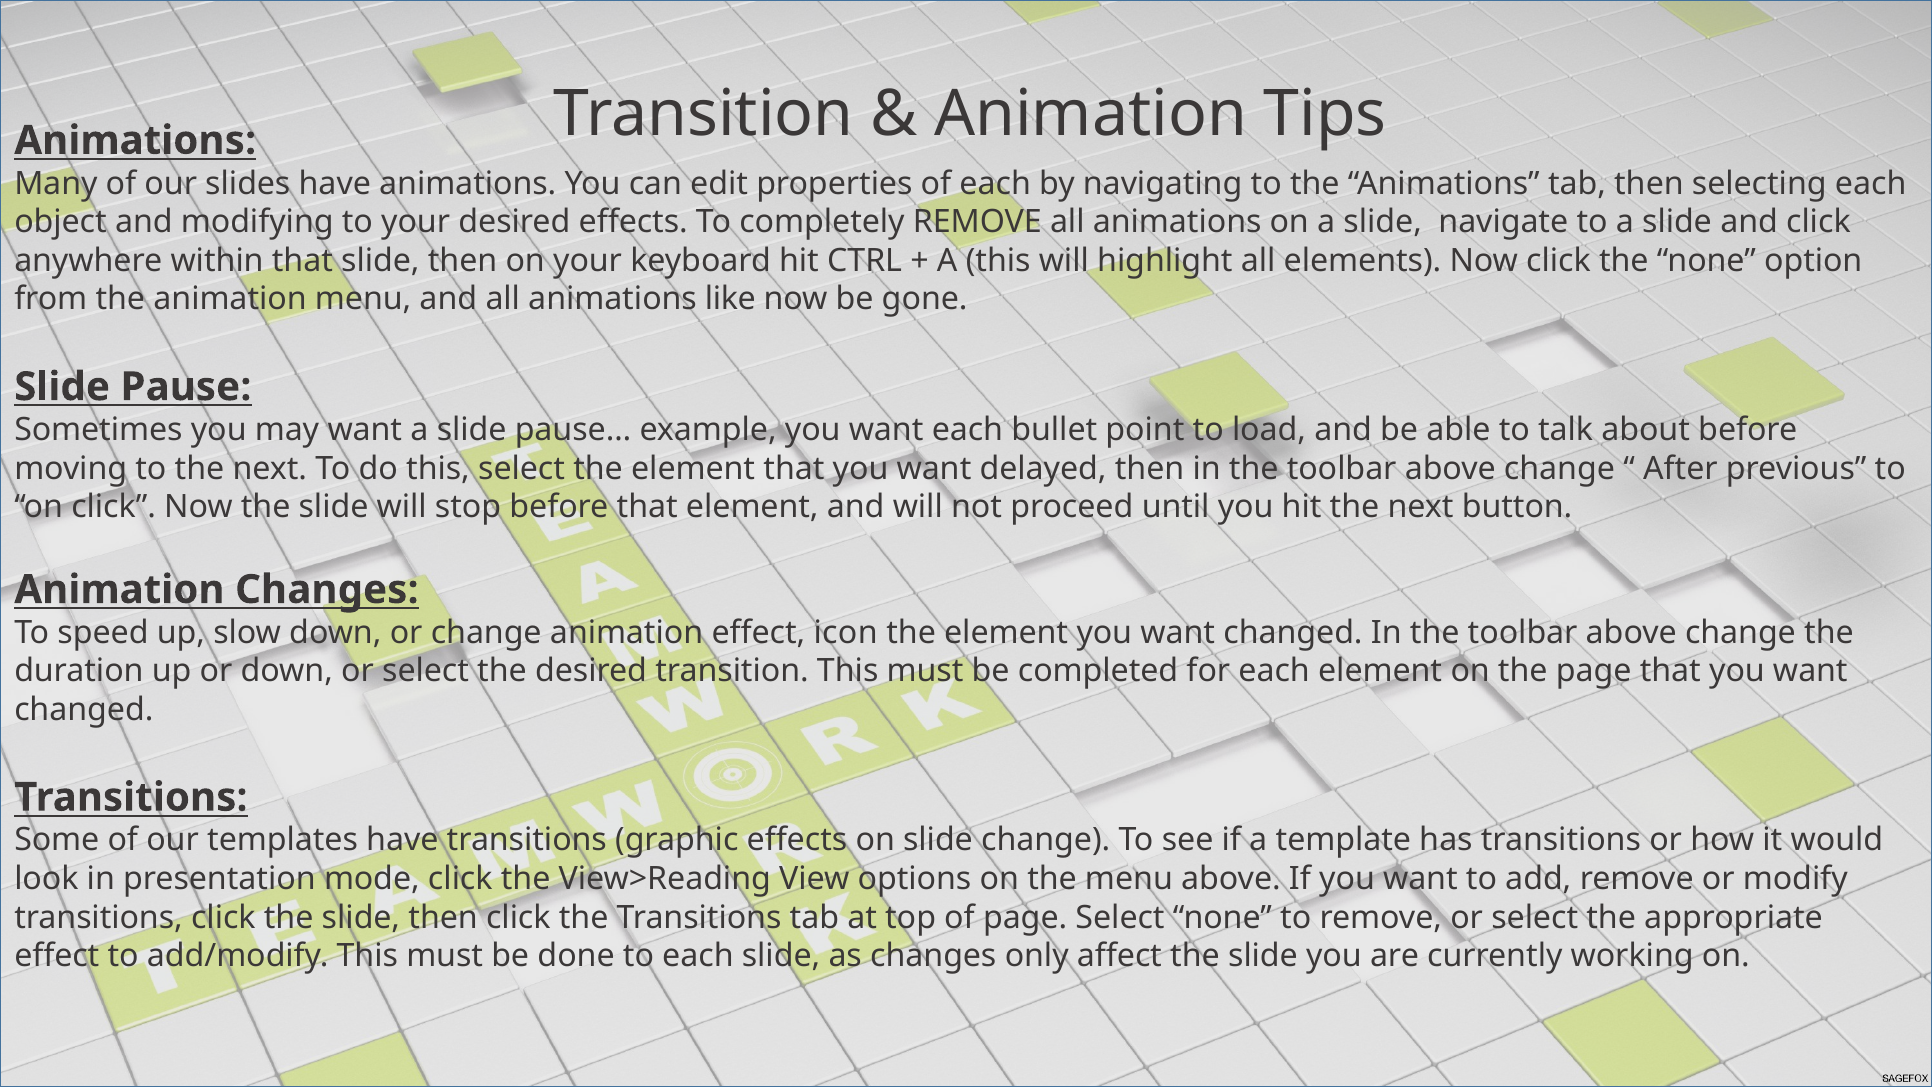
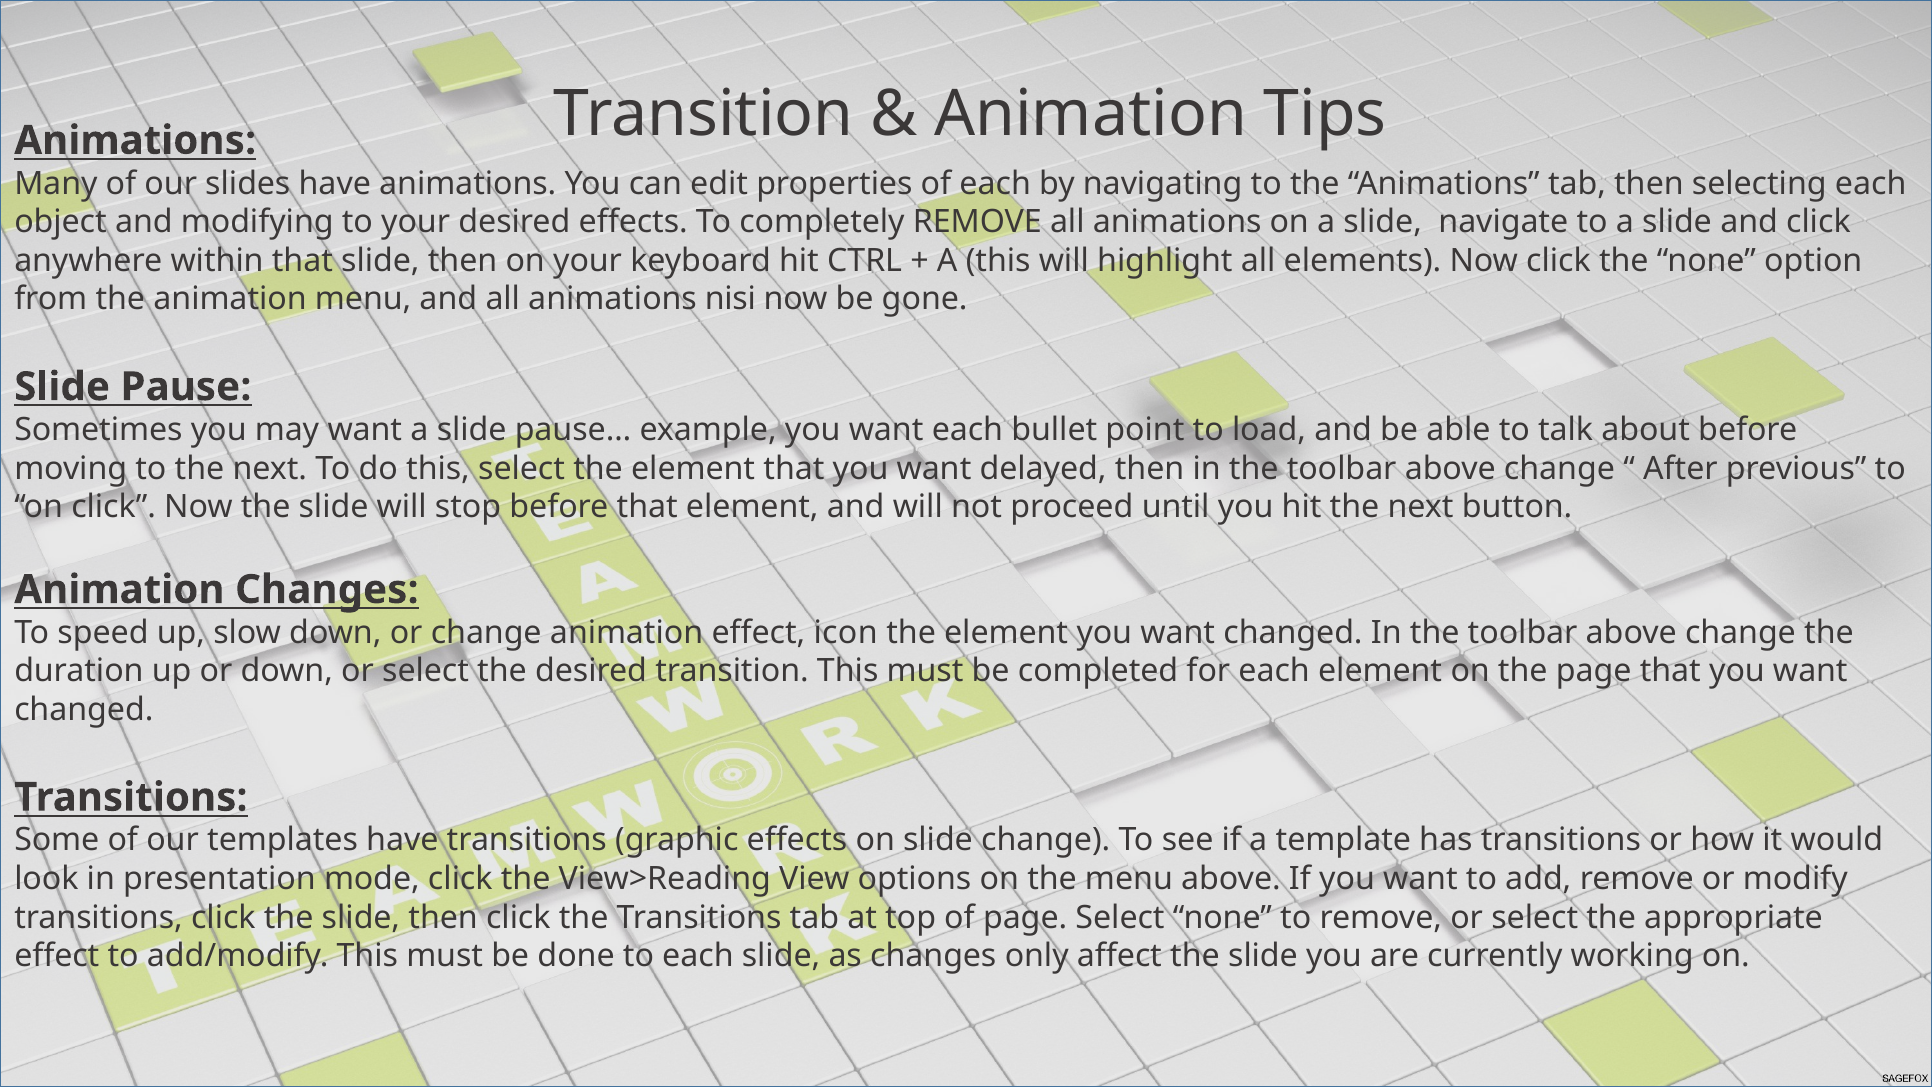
like: like -> nisi
